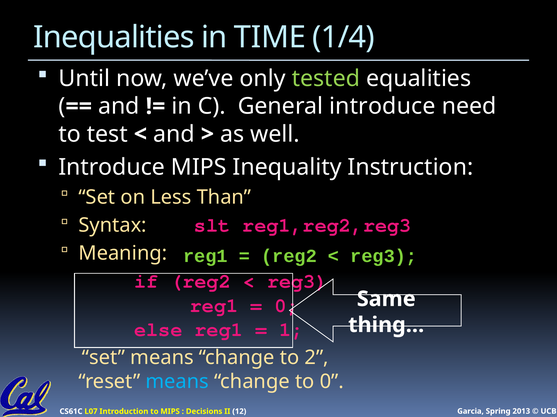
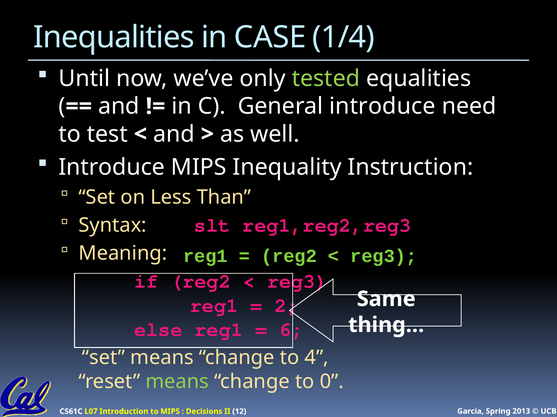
TIME: TIME -> CASE
0 at (286, 306): 0 -> 2
1: 1 -> 6
2: 2 -> 4
means at (177, 382) colour: light blue -> light green
